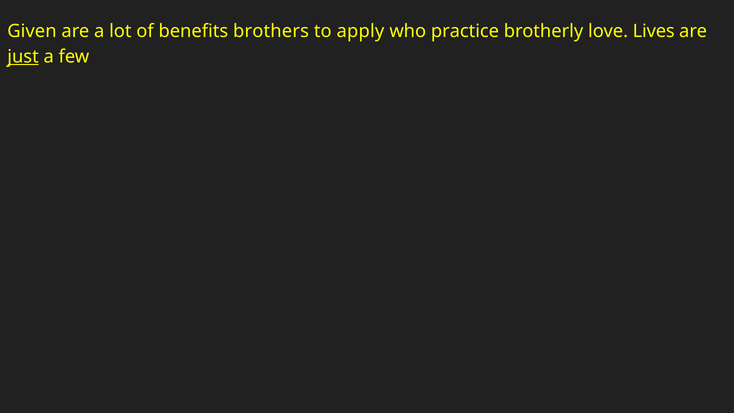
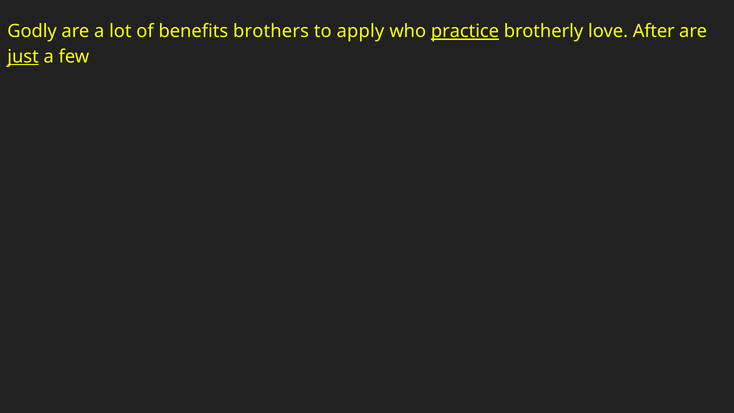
Given: Given -> Godly
practice underline: none -> present
Lives: Lives -> After
